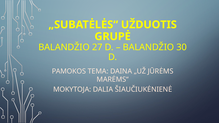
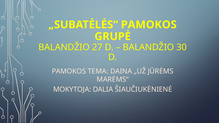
„SUBATĖLĖS“ UŽDUOTIS: UŽDUOTIS -> PAMOKOS
